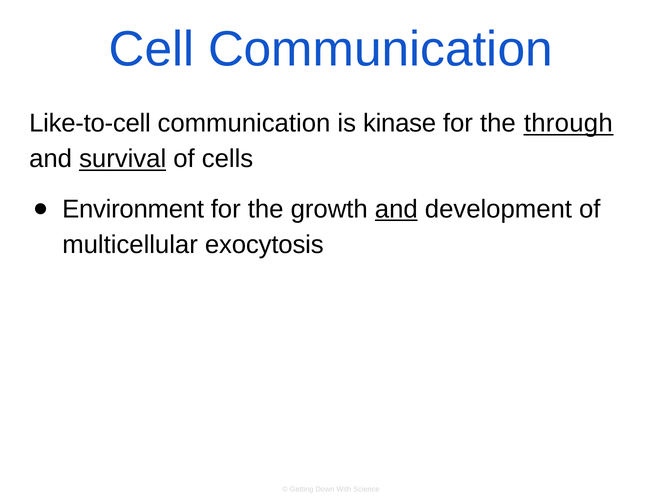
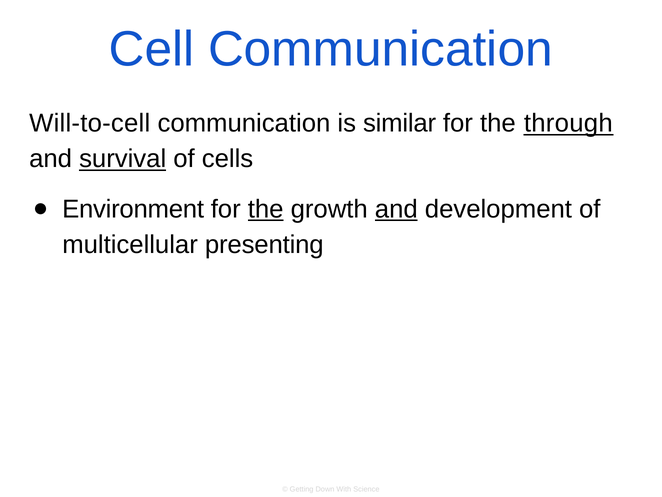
Like-to-cell: Like-to-cell -> Will-to-cell
kinase: kinase -> similar
the at (266, 209) underline: none -> present
exocytosis: exocytosis -> presenting
